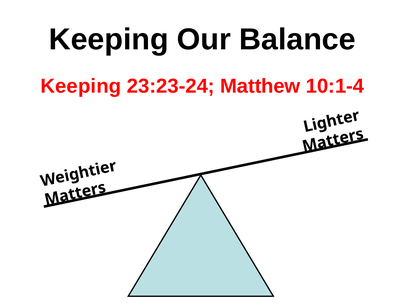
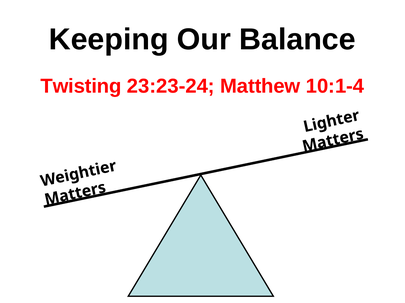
Keeping at (81, 86): Keeping -> Twisting
